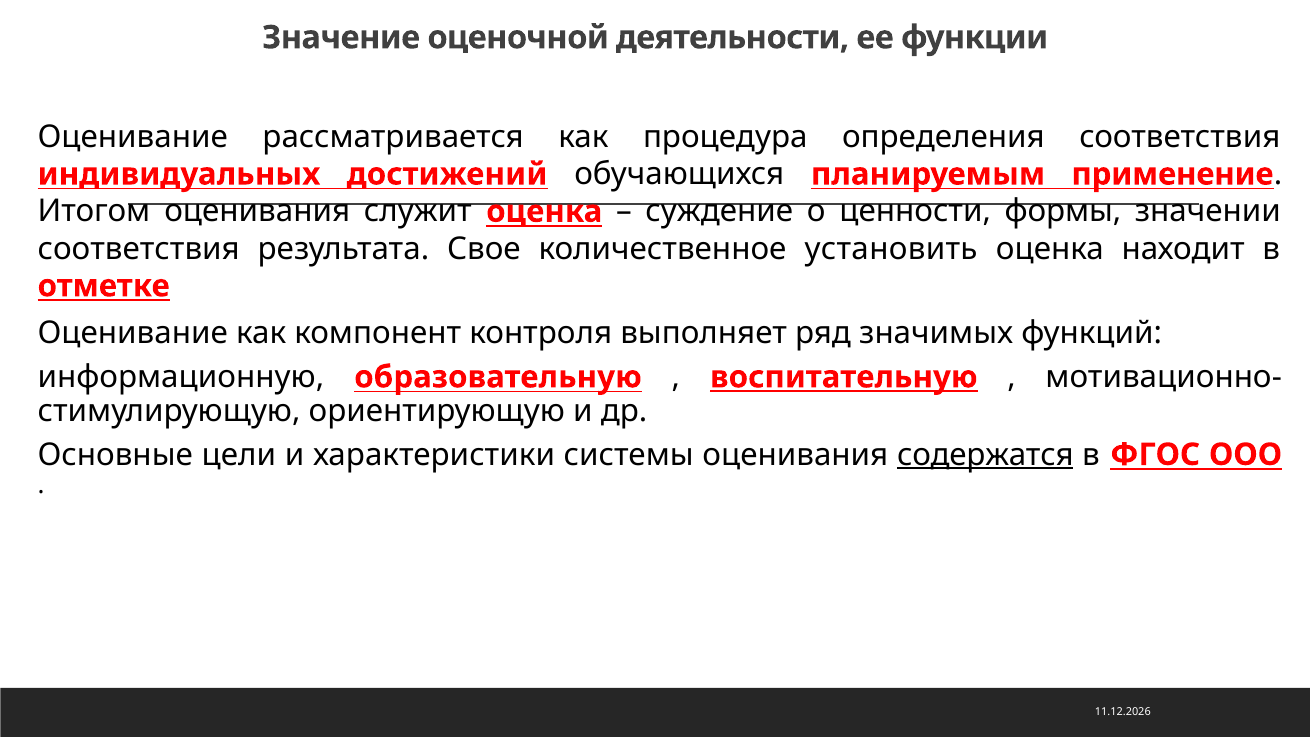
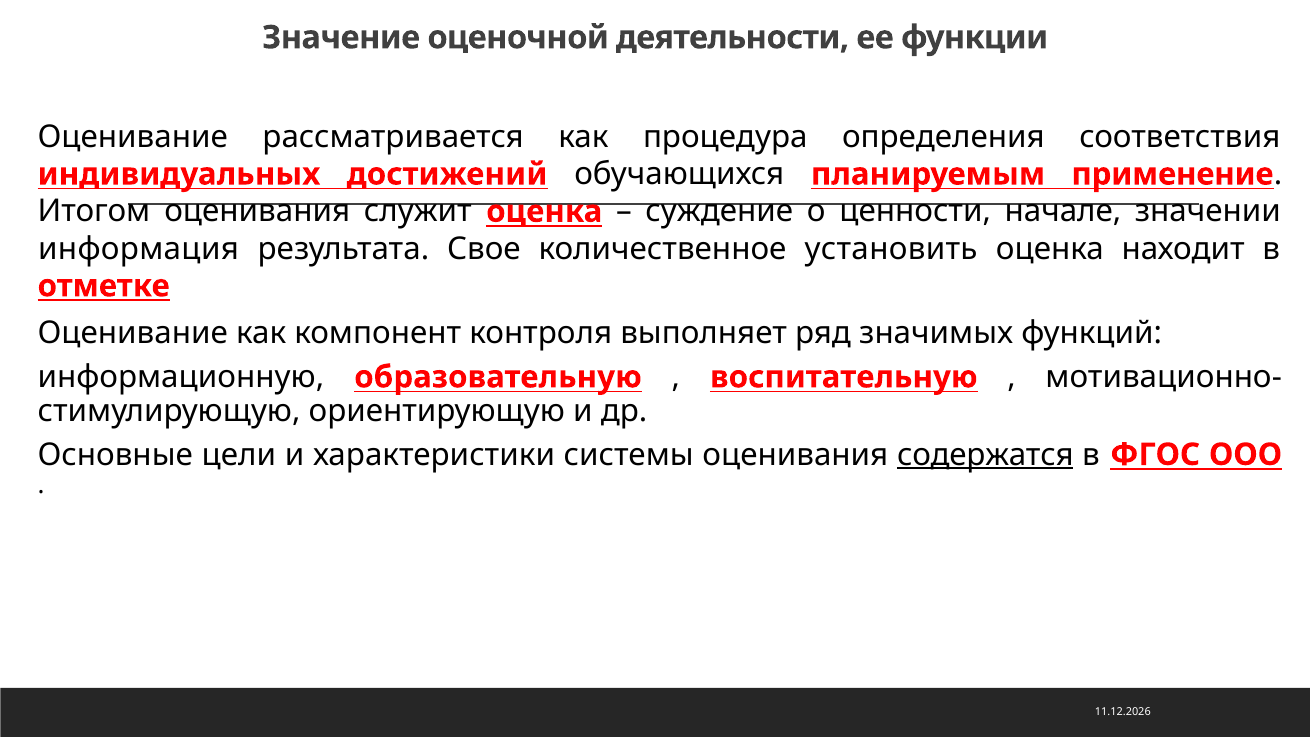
формы: формы -> начале
соответствия at (139, 249): соответствия -> информация
воспитательную underline: present -> none
